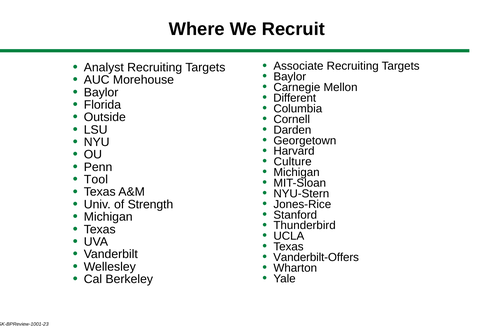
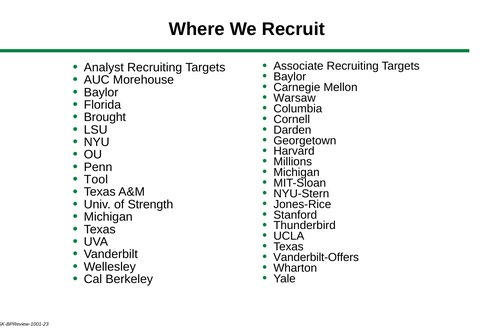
Different: Different -> Warsaw
Outside: Outside -> Brought
Culture: Culture -> Millions
